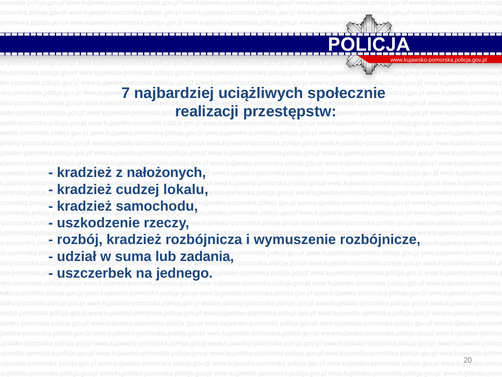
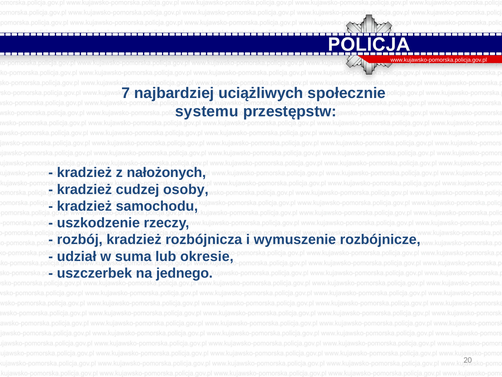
realizacji: realizacji -> systemu
lokalu: lokalu -> osoby
zadania: zadania -> okresie
